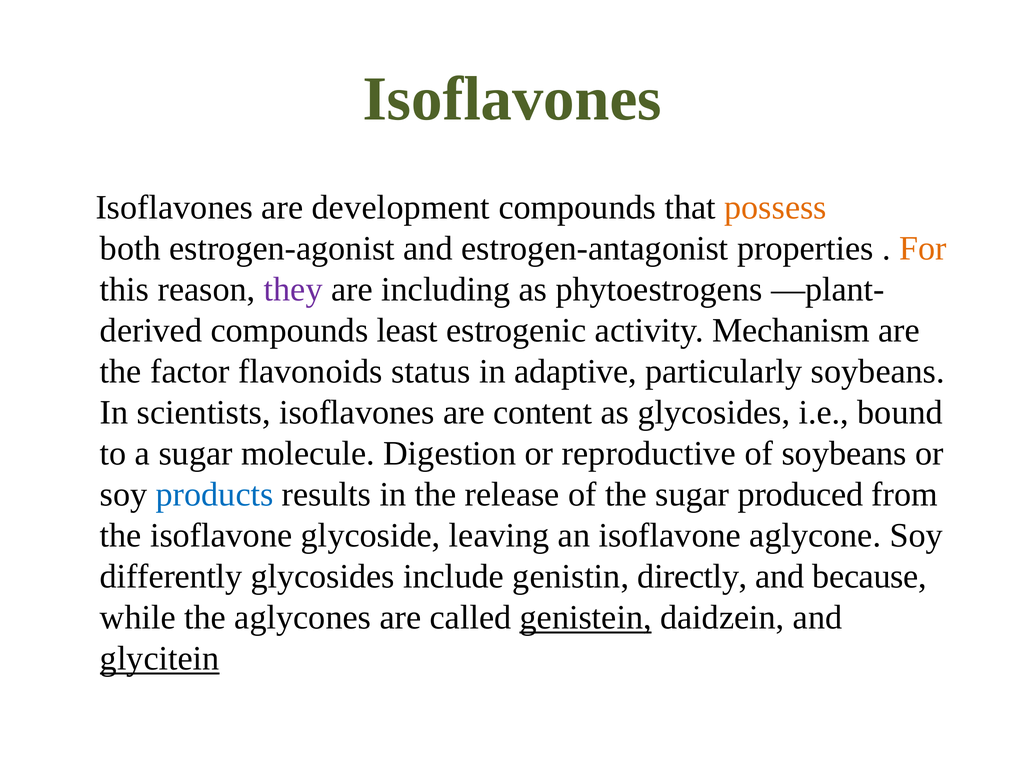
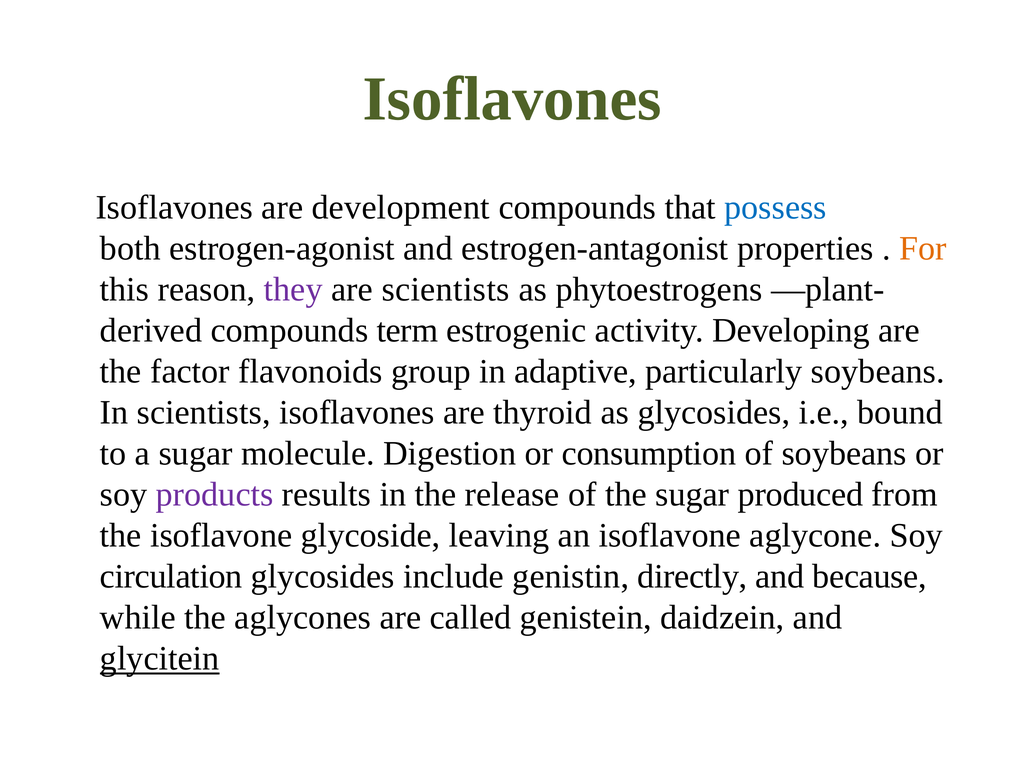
possess colour: orange -> blue
are including: including -> scientists
least: least -> term
Mechanism: Mechanism -> Developing
status: status -> group
content: content -> thyroid
reproductive: reproductive -> consumption
products colour: blue -> purple
differently: differently -> circulation
genistein underline: present -> none
